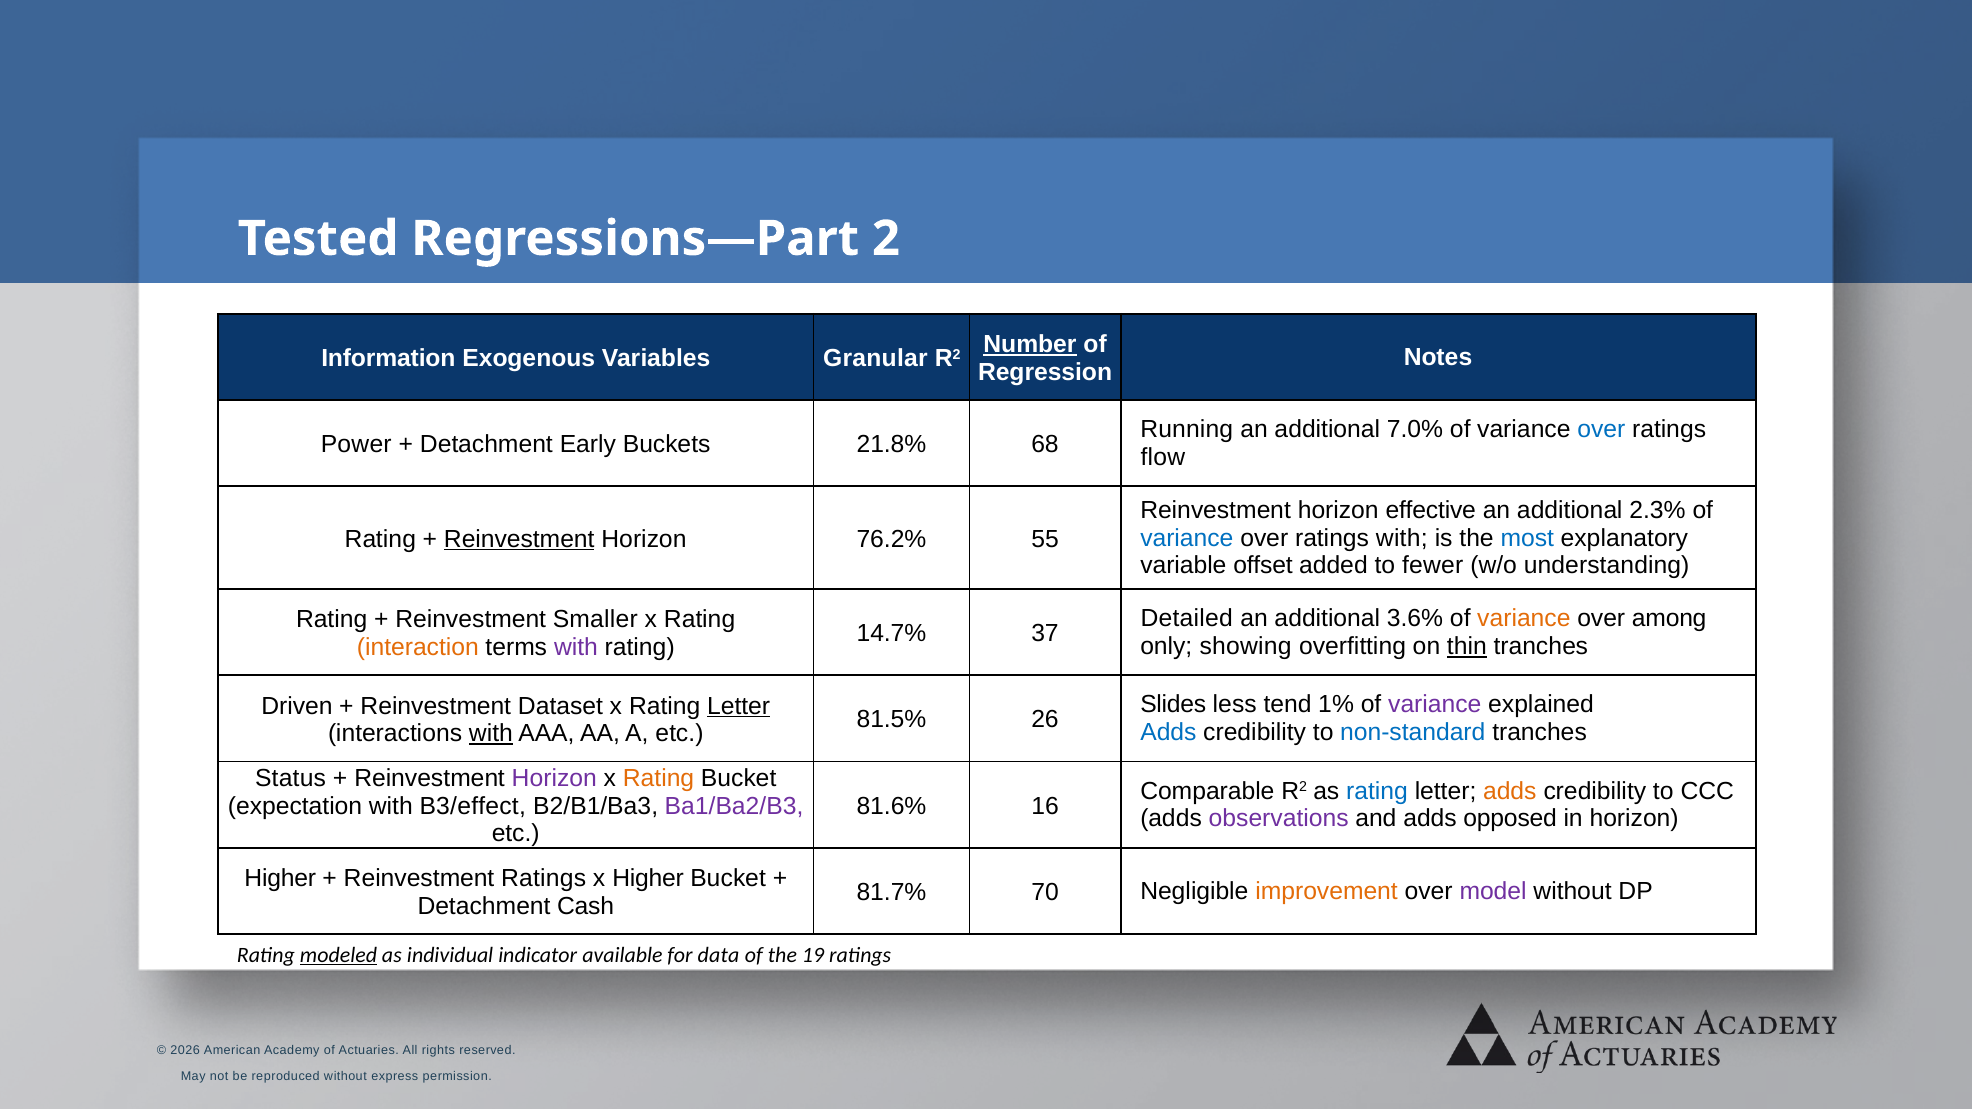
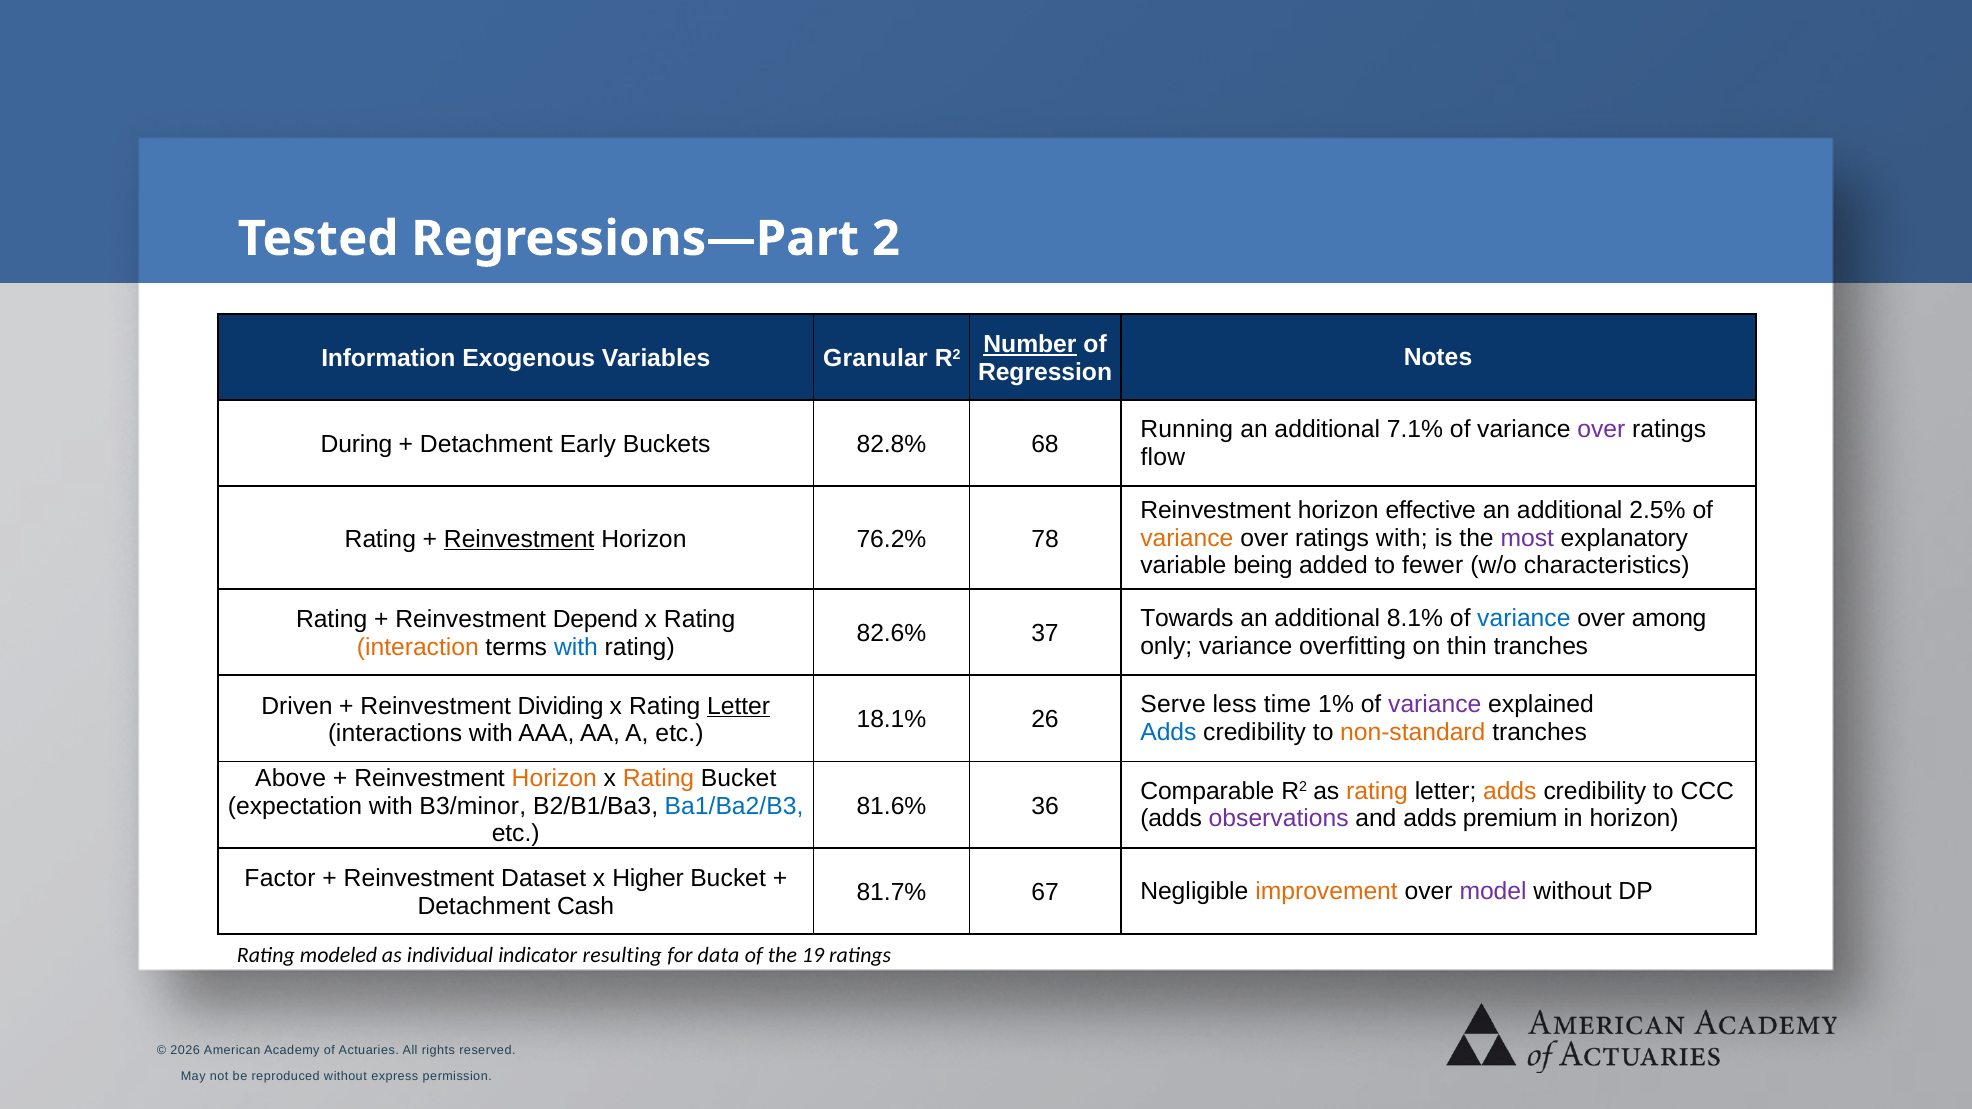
7.0%: 7.0% -> 7.1%
over at (1601, 430) colour: blue -> purple
Power: Power -> During
21.8%: 21.8% -> 82.8%
2.3%: 2.3% -> 2.5%
variance at (1187, 538) colour: blue -> orange
most colour: blue -> purple
55: 55 -> 78
offset: offset -> being
understanding: understanding -> characteristics
Detailed: Detailed -> Towards
3.6%: 3.6% -> 8.1%
variance at (1524, 619) colour: orange -> blue
Smaller: Smaller -> Depend
14.7%: 14.7% -> 82.6%
only showing: showing -> variance
thin underline: present -> none
with at (576, 647) colour: purple -> blue
Slides: Slides -> Serve
tend: tend -> time
Dataset: Dataset -> Dividing
81.5%: 81.5% -> 18.1%
non-standard colour: blue -> orange
with at (491, 734) underline: present -> none
Status: Status -> Above
Horizon at (554, 778) colour: purple -> orange
rating at (1377, 791) colour: blue -> orange
B3/effect: B3/effect -> B3/minor
Ba1/Ba2/B3 colour: purple -> blue
16: 16 -> 36
opposed: opposed -> premium
Higher at (280, 879): Higher -> Factor
Reinvestment Ratings: Ratings -> Dataset
70: 70 -> 67
modeled underline: present -> none
available: available -> resulting
